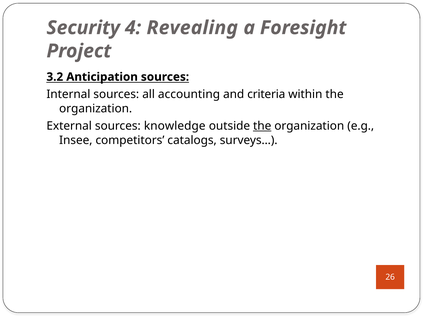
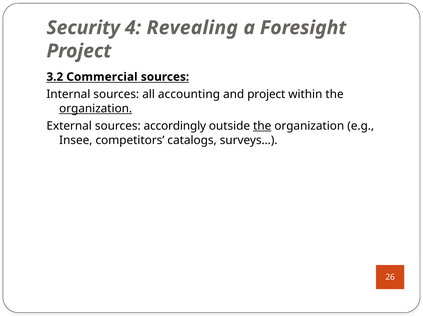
Anticipation: Anticipation -> Commercial
and criteria: criteria -> project
organization at (96, 109) underline: none -> present
knowledge: knowledge -> accordingly
